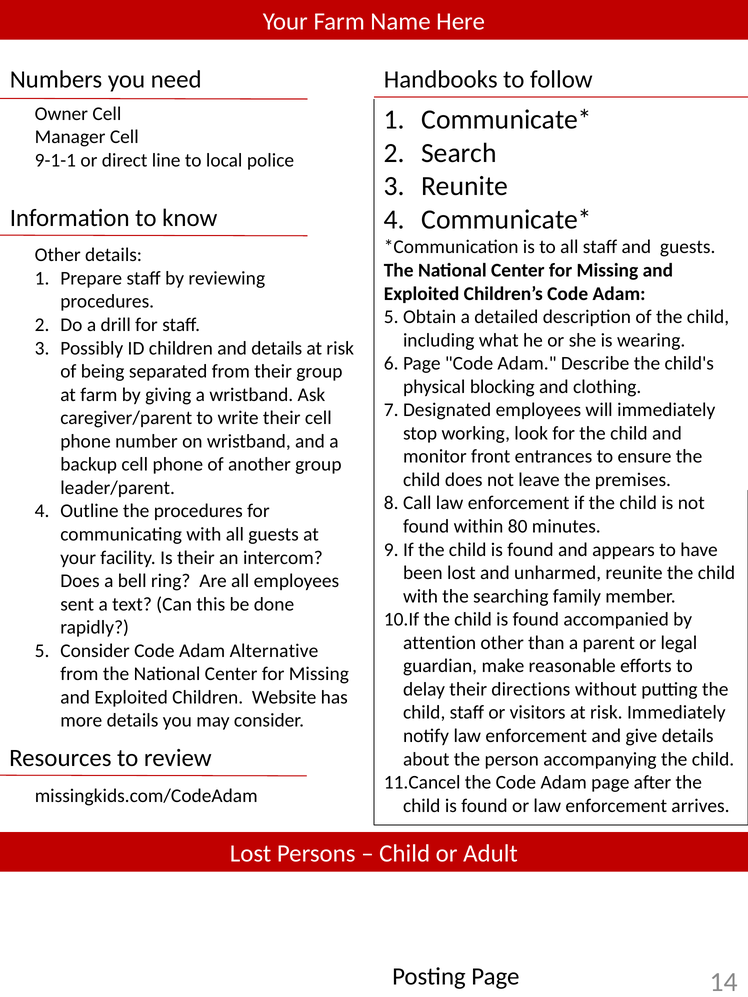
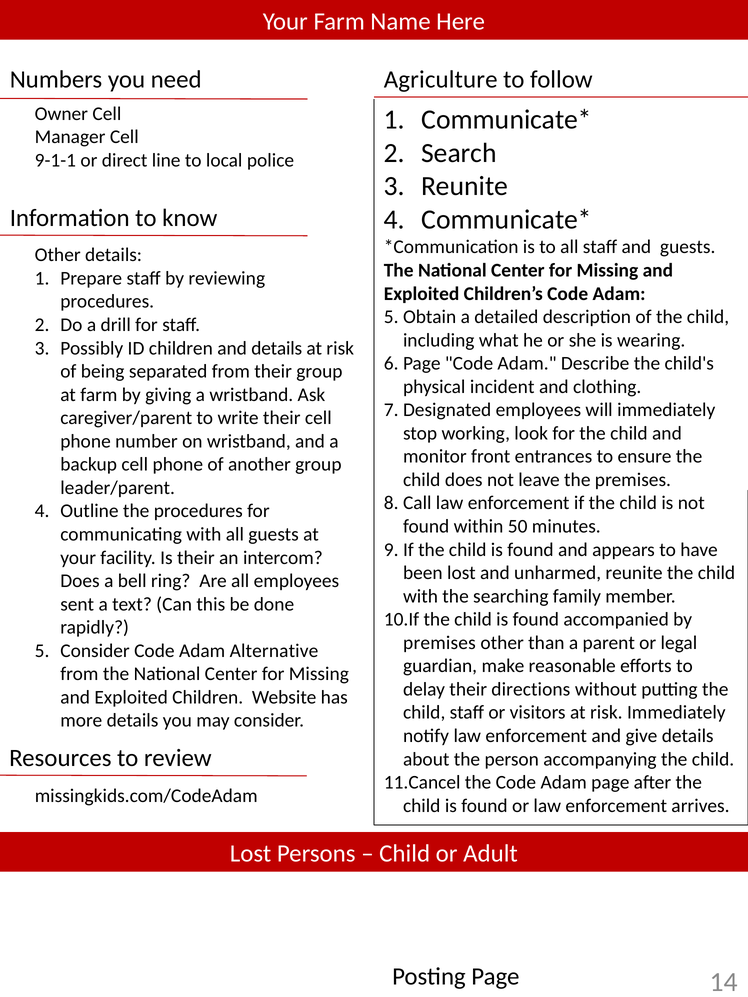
Handbooks: Handbooks -> Agriculture
blocking: blocking -> incident
80: 80 -> 50
attention at (440, 643): attention -> premises
